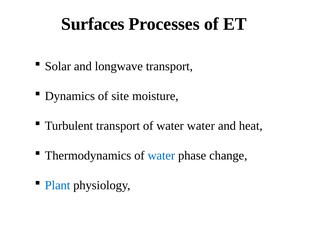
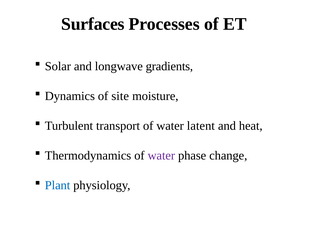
longwave transport: transport -> gradients
water water: water -> latent
water at (161, 155) colour: blue -> purple
